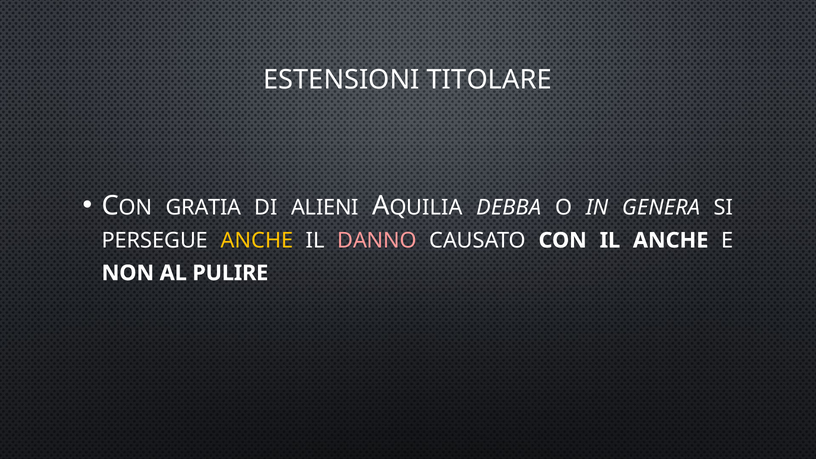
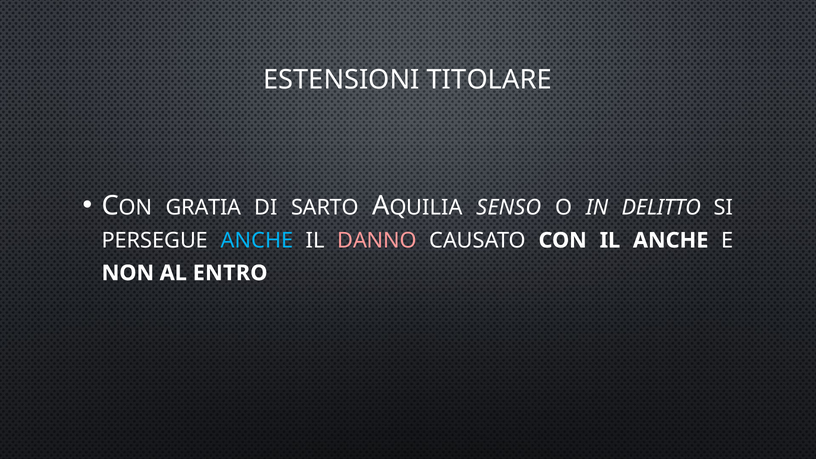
ALIENI: ALIENI -> SARTO
DEBBA: DEBBA -> SENSO
GENERA: GENERA -> DELITTO
ANCHE at (257, 240) colour: yellow -> light blue
PULIRE: PULIRE -> ENTRO
